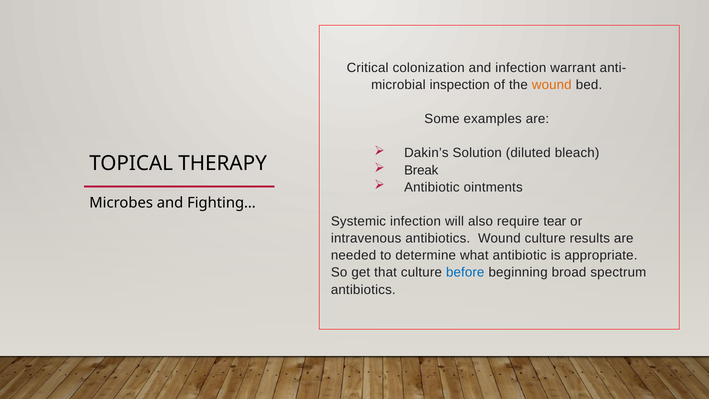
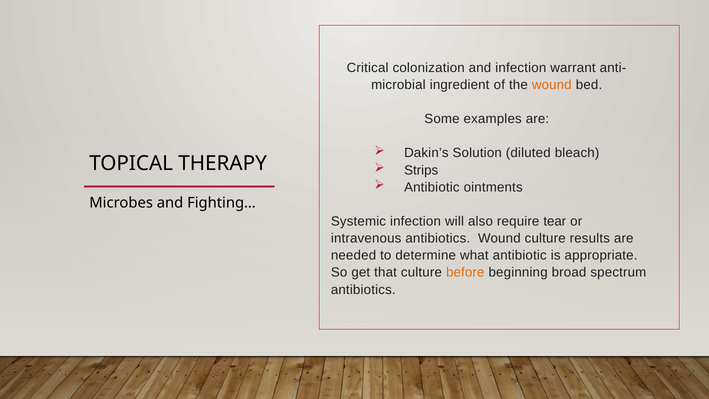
inspection: inspection -> ingredient
Break: Break -> Strips
before colour: blue -> orange
